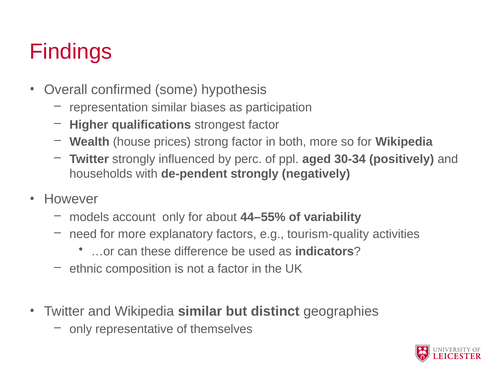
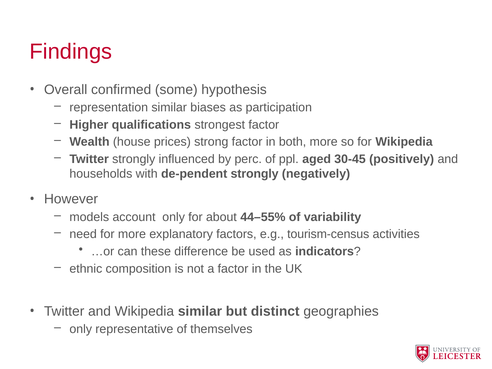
30-34: 30-34 -> 30-45
tourism-quality: tourism-quality -> tourism-census
